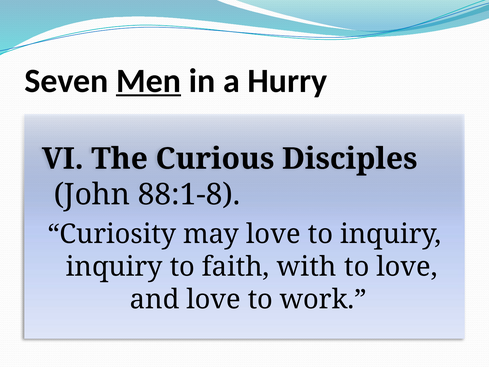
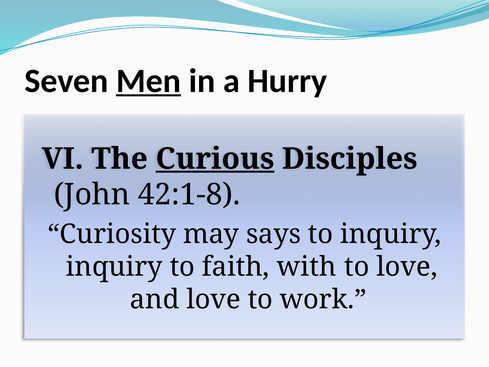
Curious underline: none -> present
88:1-8: 88:1-8 -> 42:1-8
may love: love -> says
